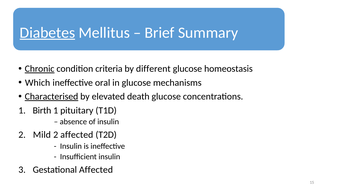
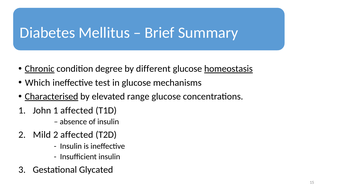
Diabetes underline: present -> none
criteria: criteria -> degree
homeostasis underline: none -> present
oral: oral -> test
death: death -> range
Birth: Birth -> John
1 pituitary: pituitary -> affected
Gestational Affected: Affected -> Glycated
